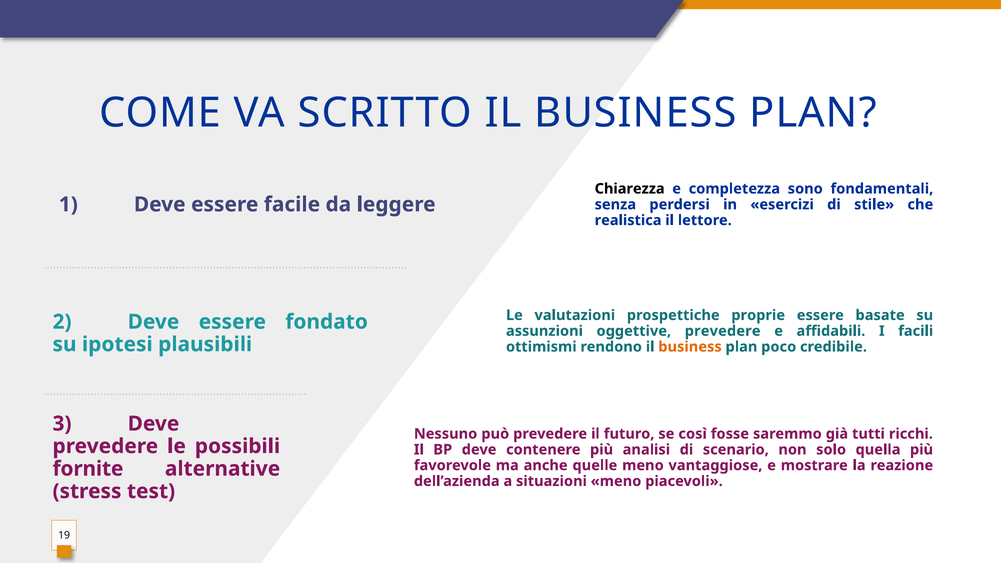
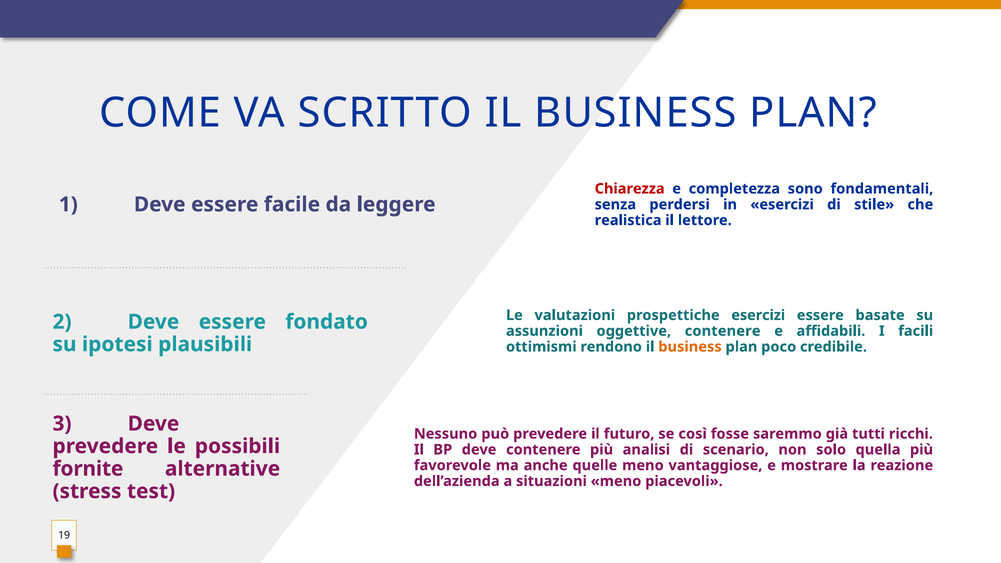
Chiarezza colour: black -> red
prospettiche proprie: proprie -> esercizi
oggettive prevedere: prevedere -> contenere
